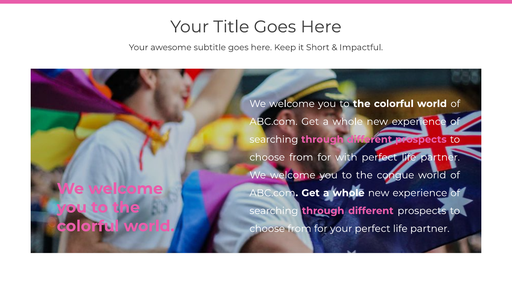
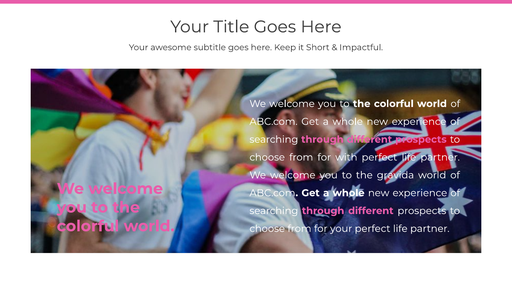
congue: congue -> gravida
